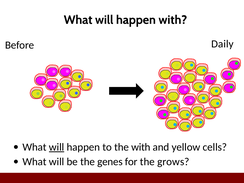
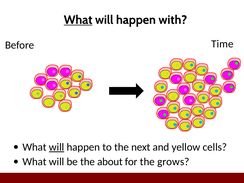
What at (78, 20) underline: none -> present
Daily: Daily -> Time
the with: with -> next
genes: genes -> about
